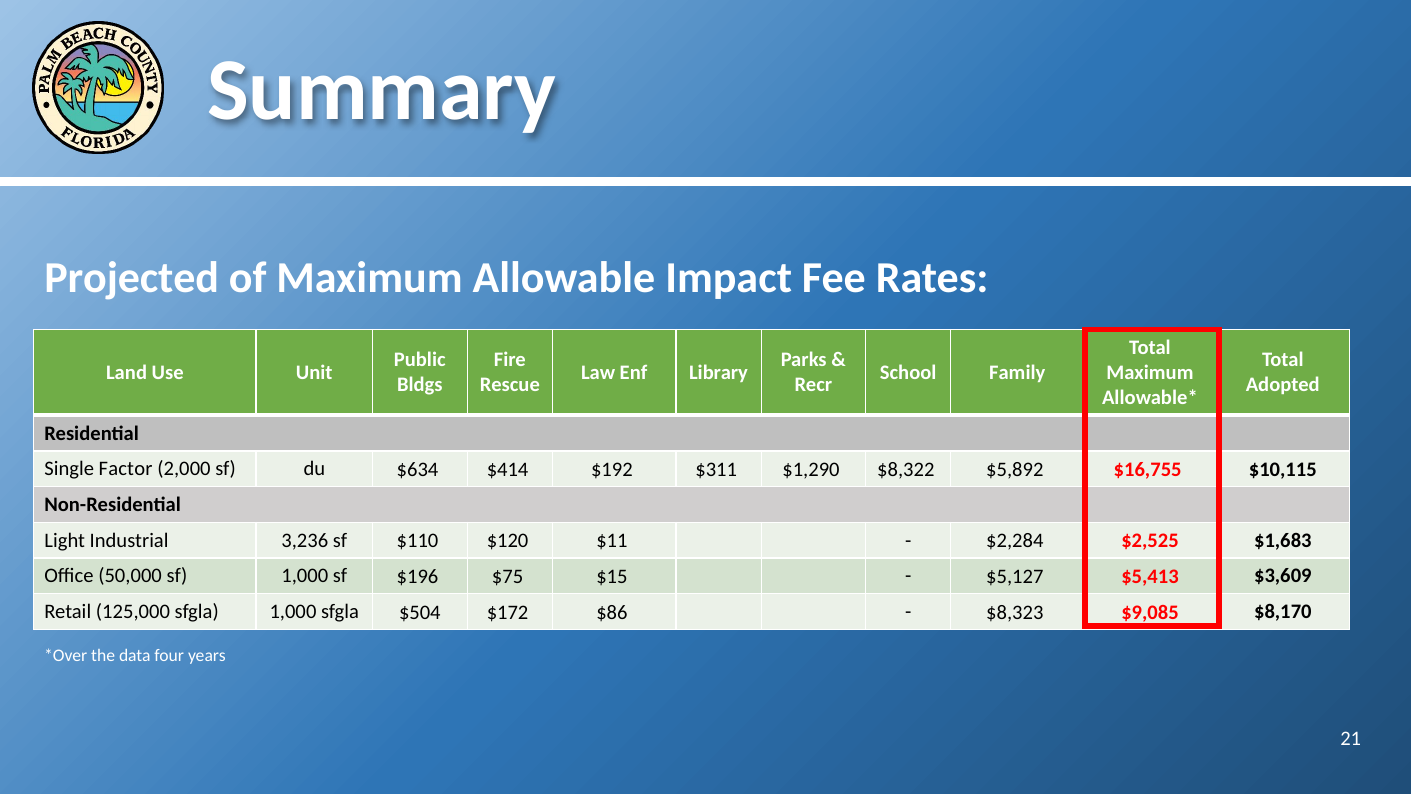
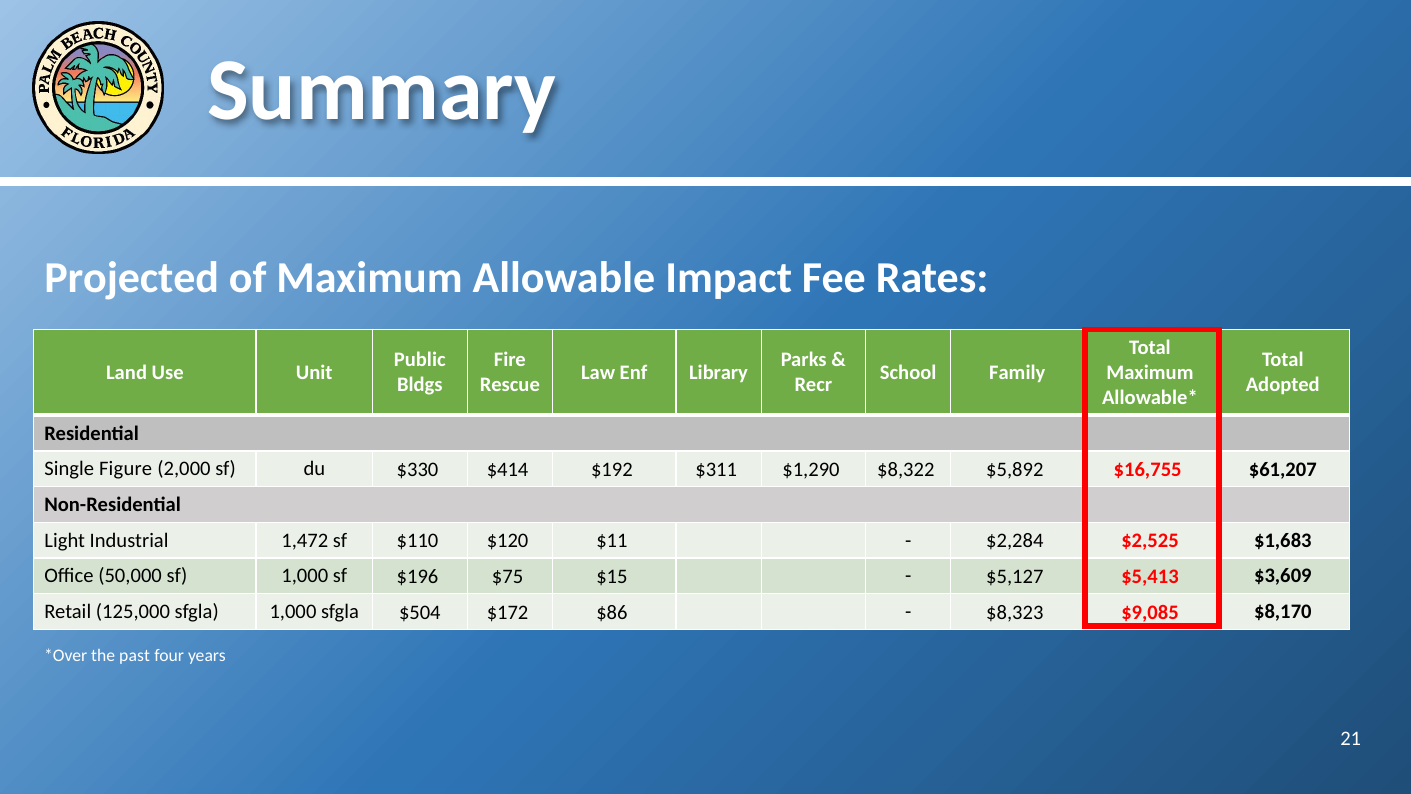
Factor: Factor -> Figure
$634: $634 -> $330
$10,115: $10,115 -> $61,207
3,236: 3,236 -> 1,472
data: data -> past
